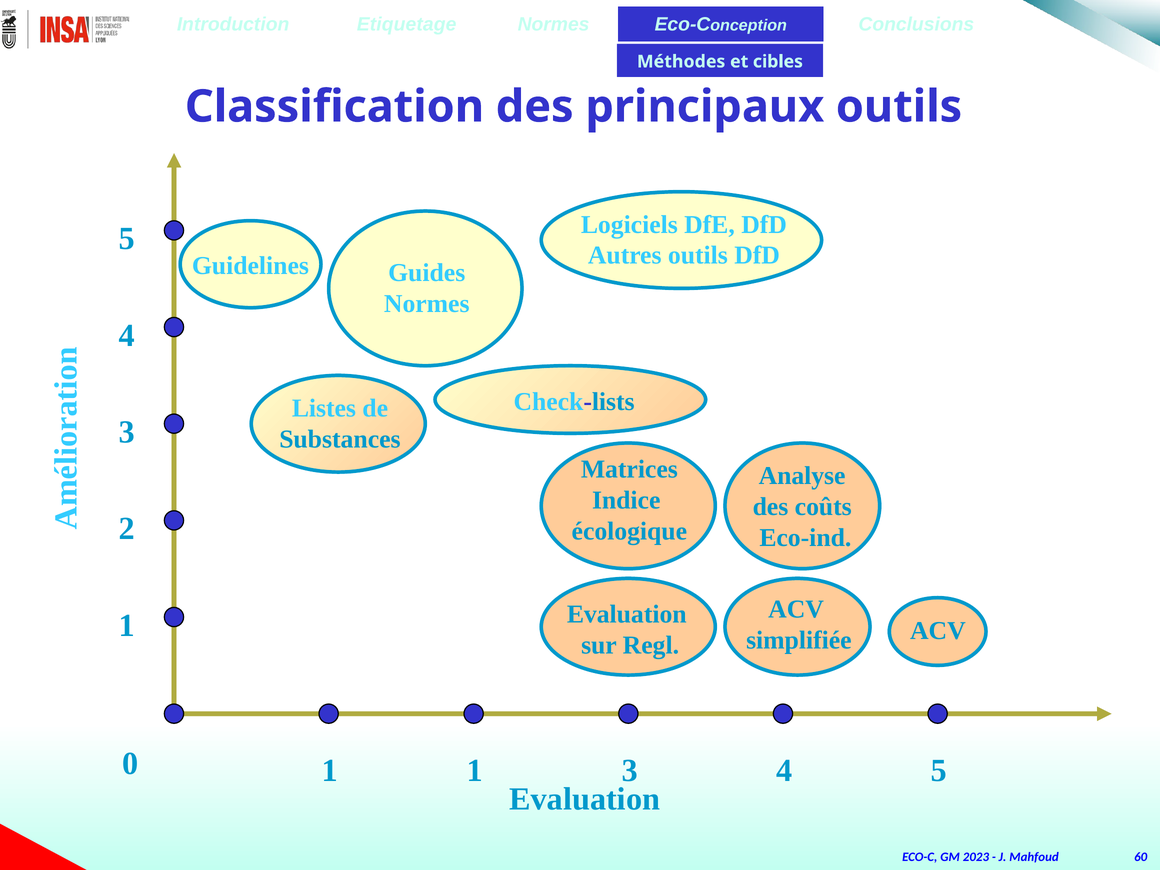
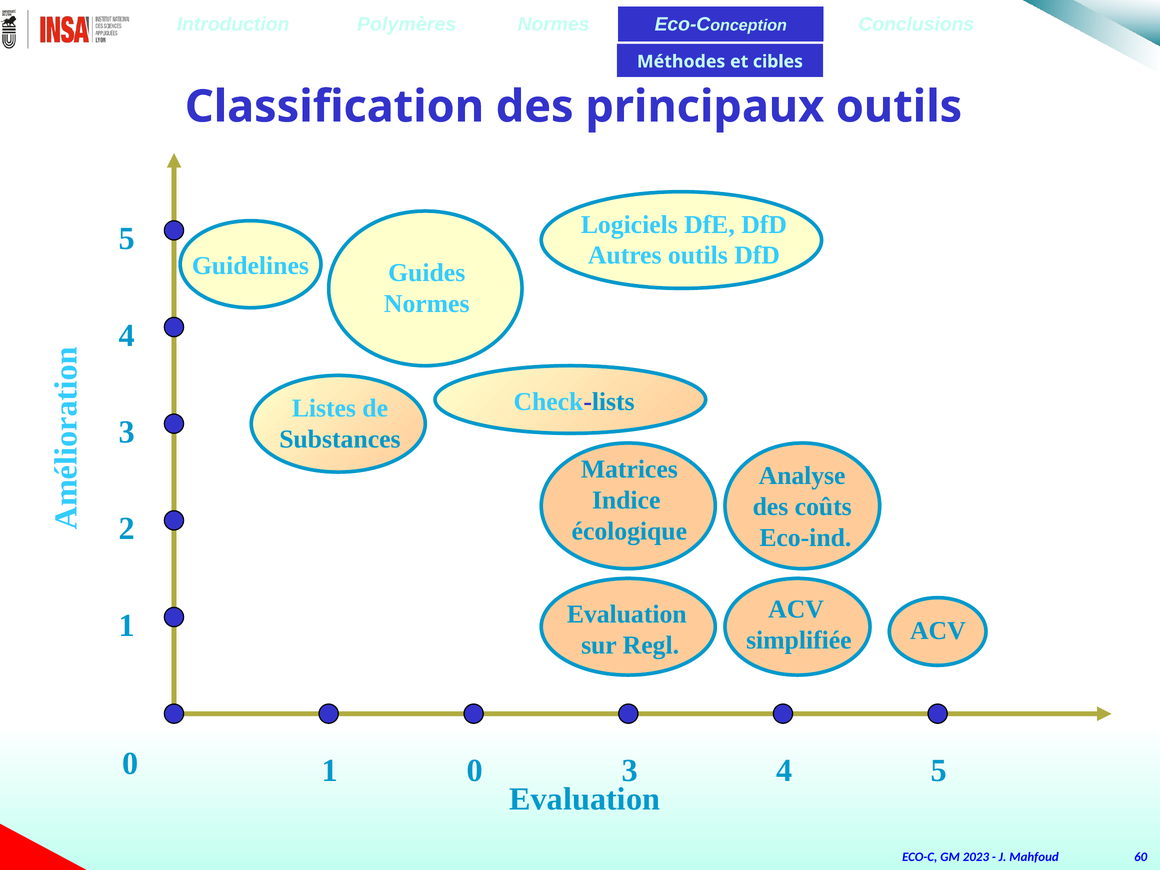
Etiquetage: Etiquetage -> Polymères
1 1: 1 -> 0
